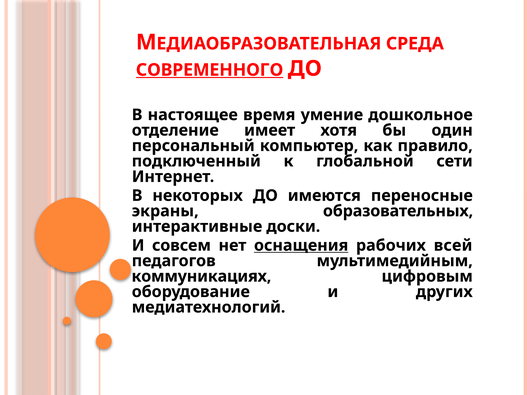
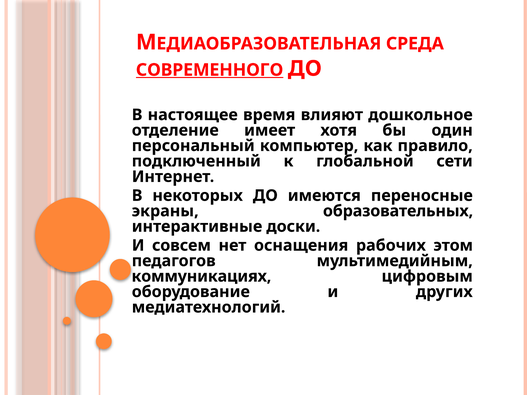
умение: умение -> влияют
оснащения underline: present -> none
всей: всей -> этом
